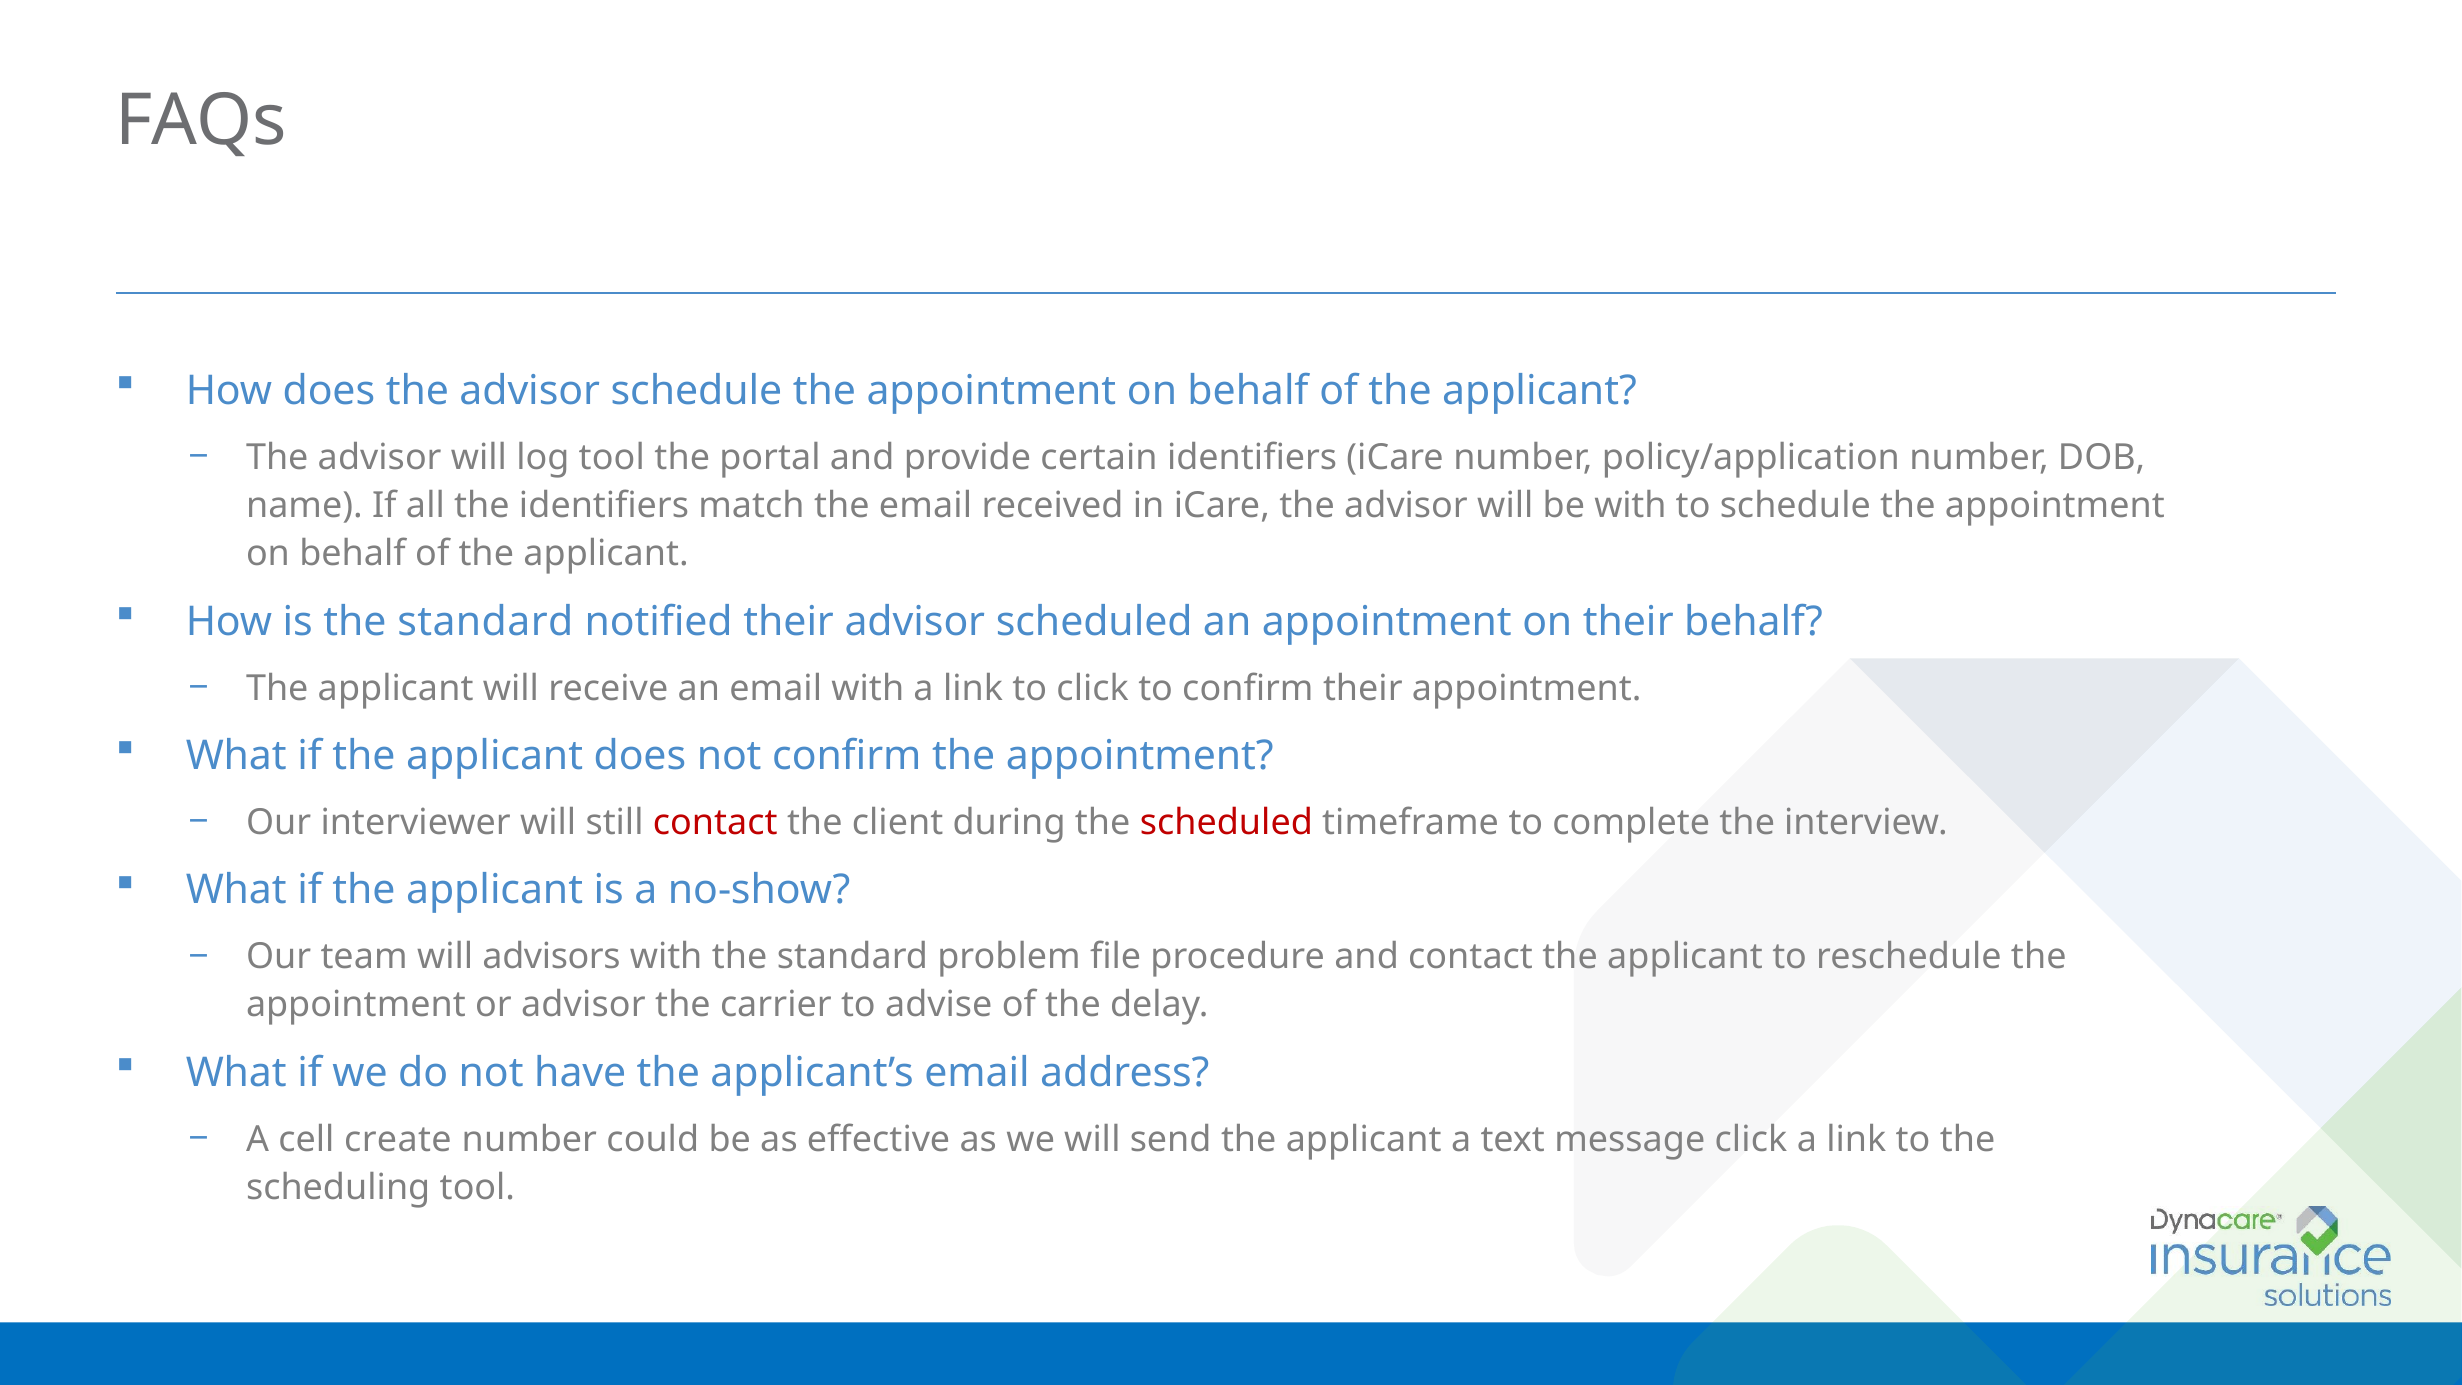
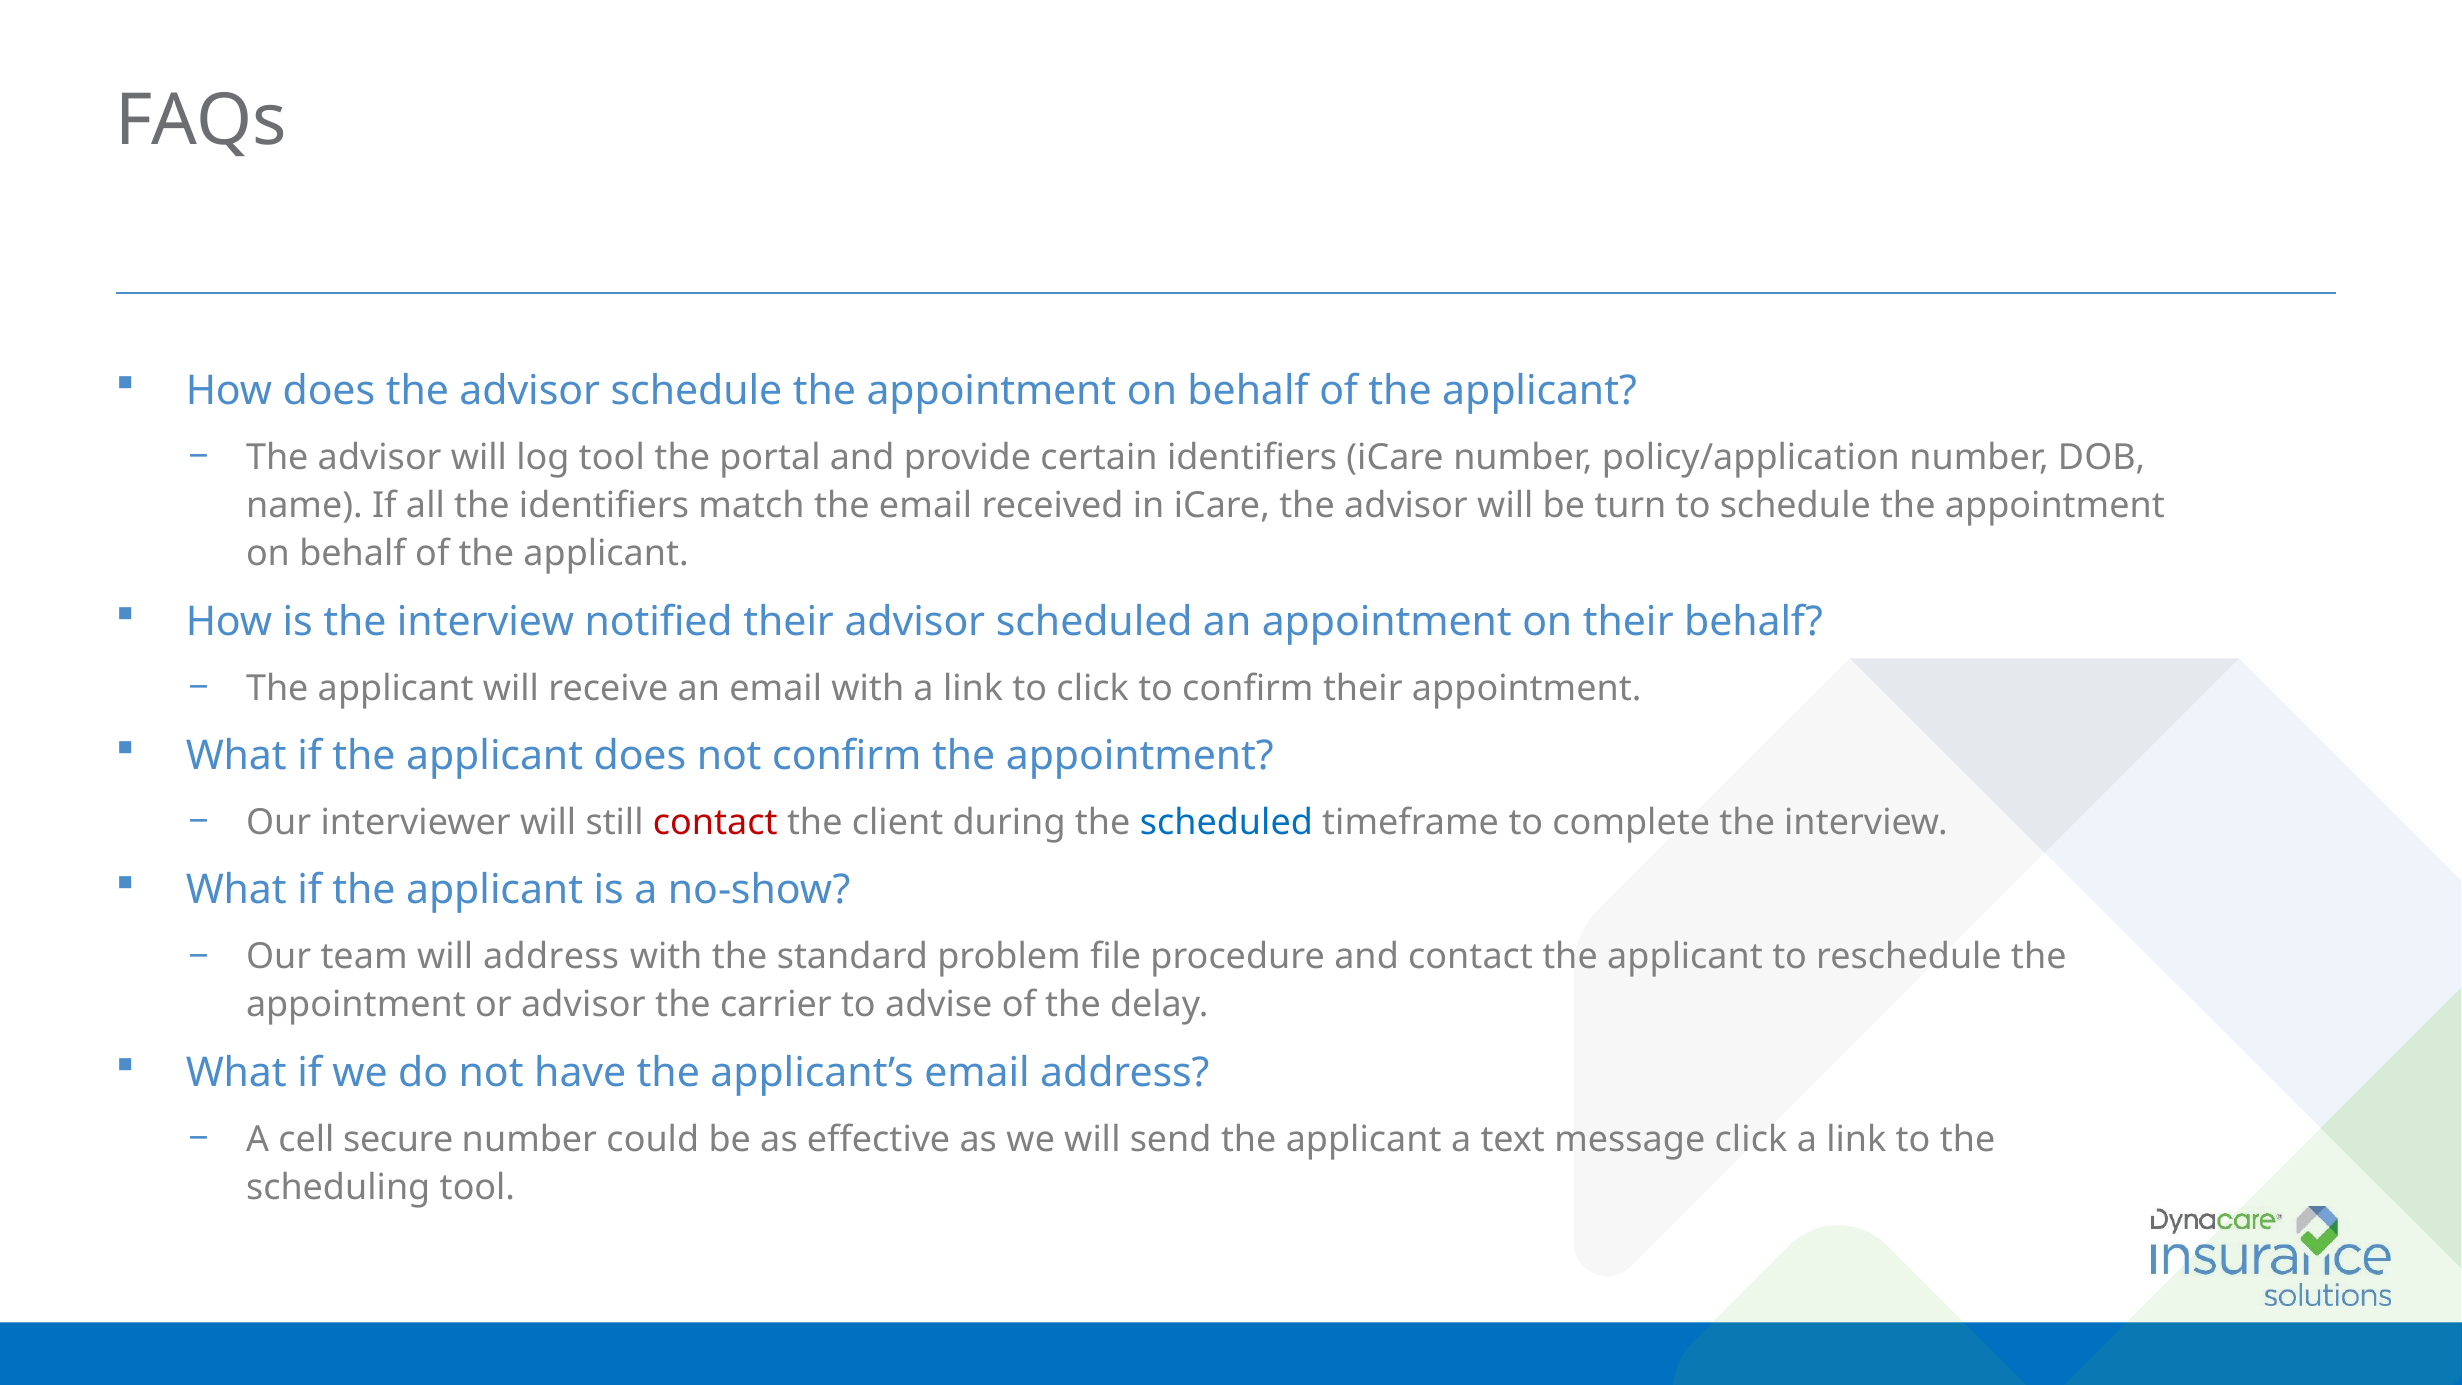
be with: with -> turn
is the standard: standard -> interview
scheduled at (1226, 822) colour: red -> blue
will advisors: advisors -> address
create: create -> secure
